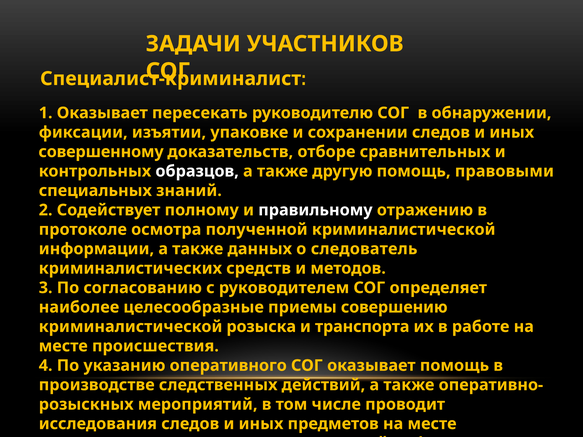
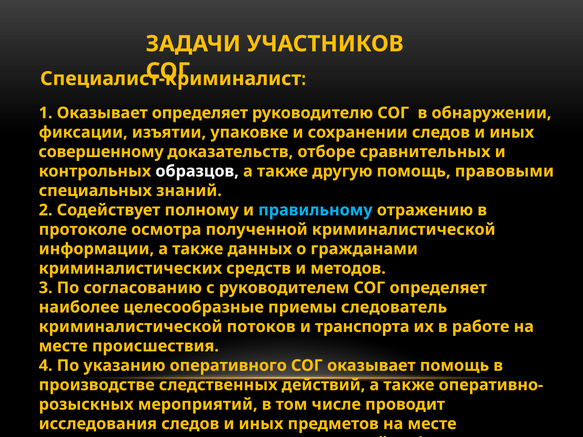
Оказывает пересекать: пересекать -> определяет
правильному colour: white -> light blue
следователь: следователь -> гражданами
совершению: совершению -> следователь
розыска: розыска -> потоков
